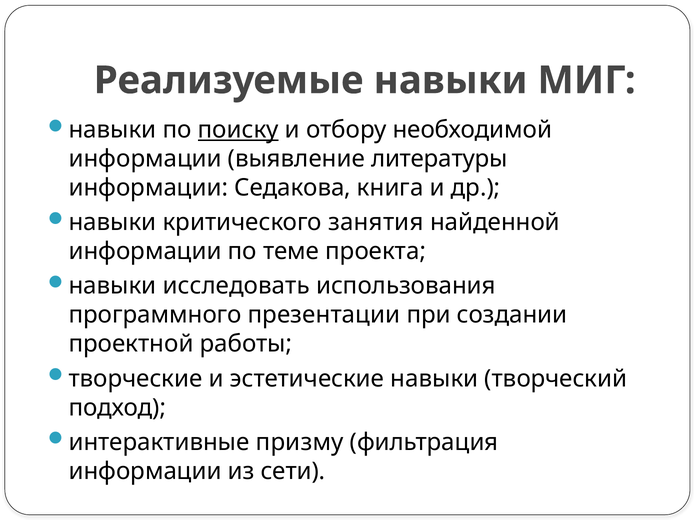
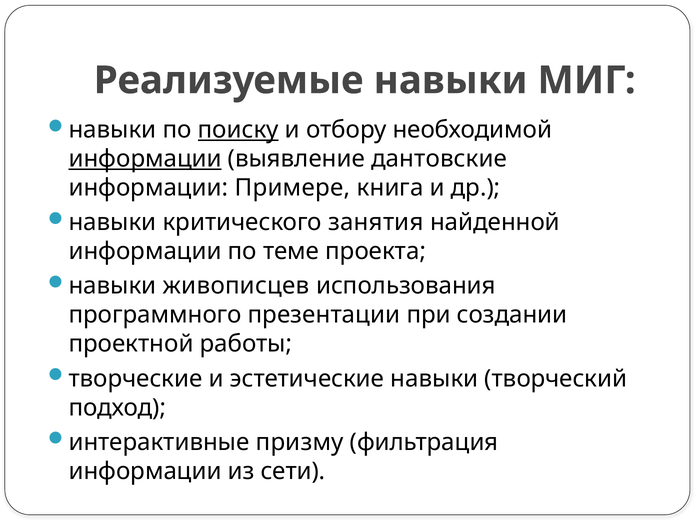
информации at (145, 159) underline: none -> present
литературы: литературы -> дантовские
Седакова: Седакова -> Примере
исследовать: исследовать -> живописцев
